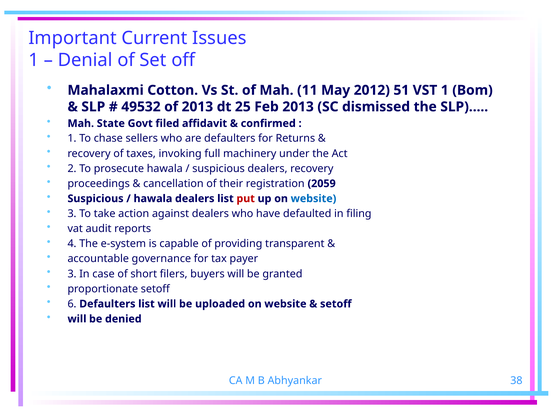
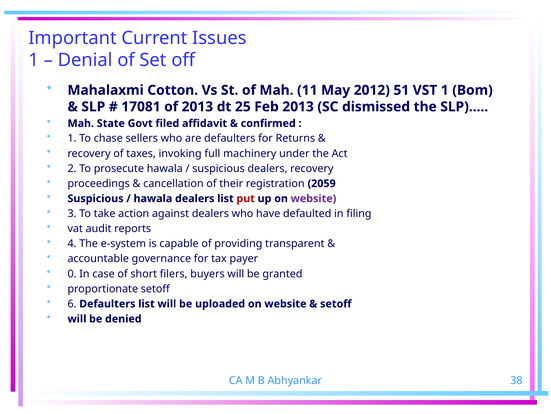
49532: 49532 -> 17081
website at (314, 198) colour: blue -> purple
3 at (72, 273): 3 -> 0
